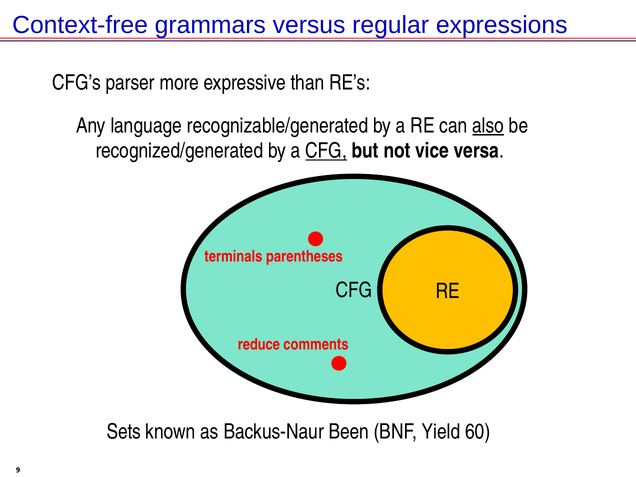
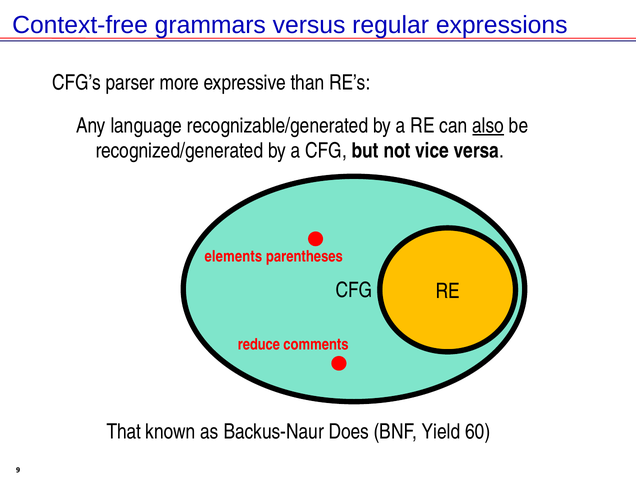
CFG at (326, 151) underline: present -> none
terminals: terminals -> elements
Sets: Sets -> That
Been: Been -> Does
